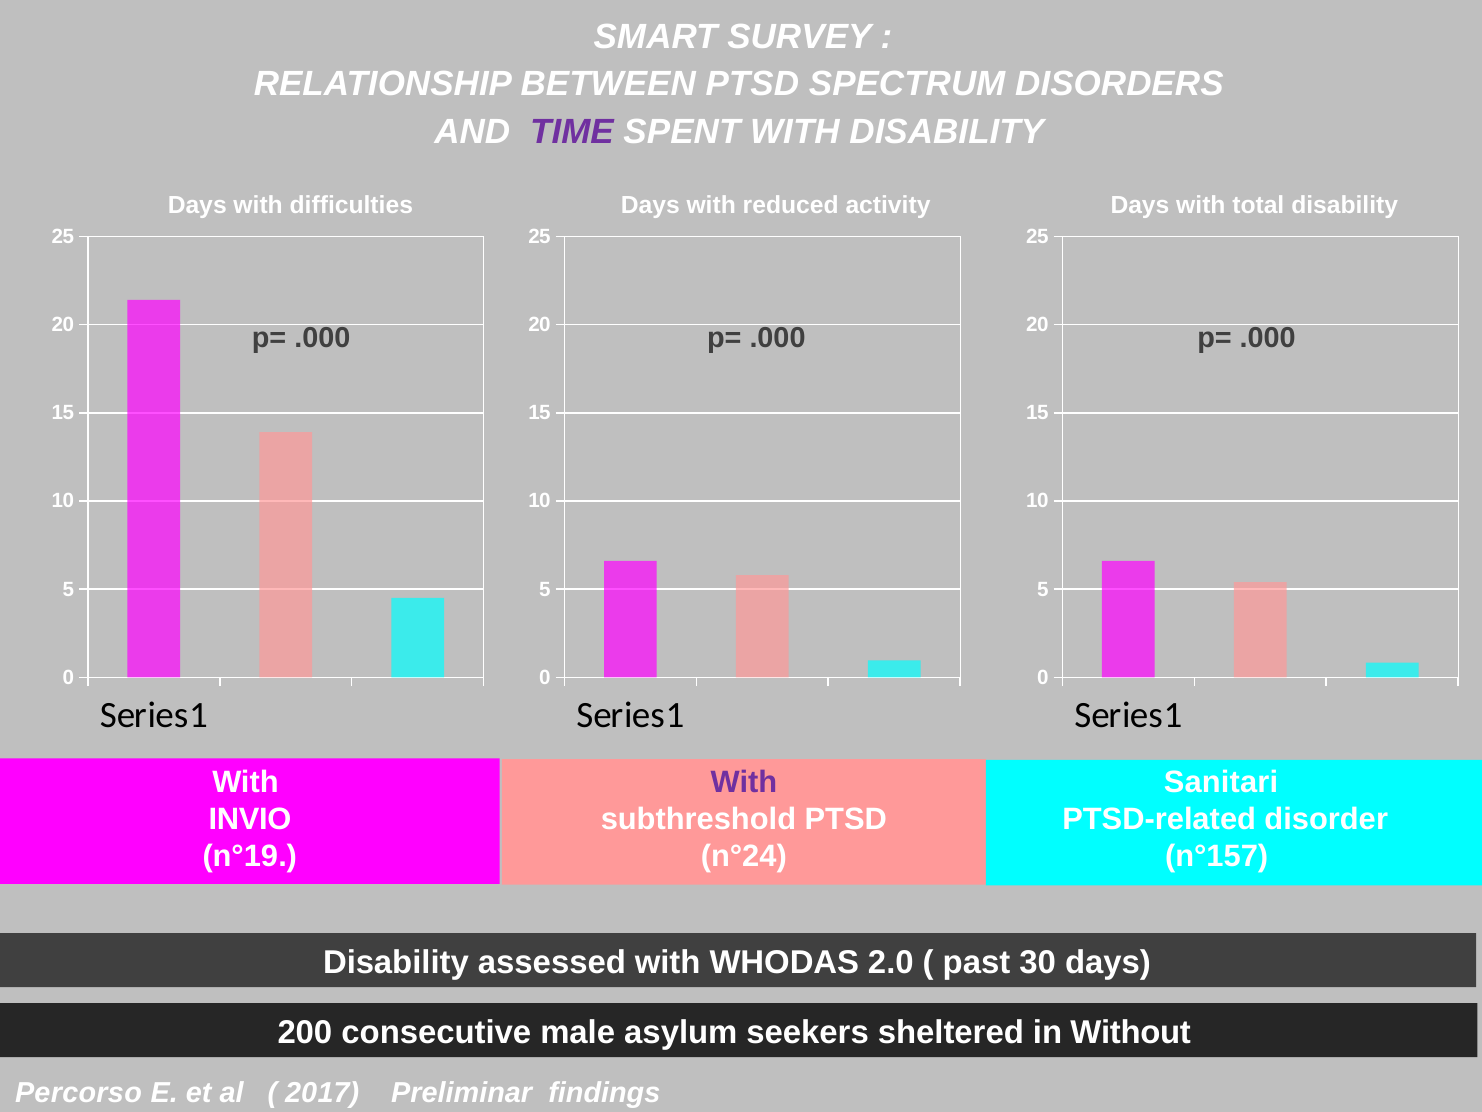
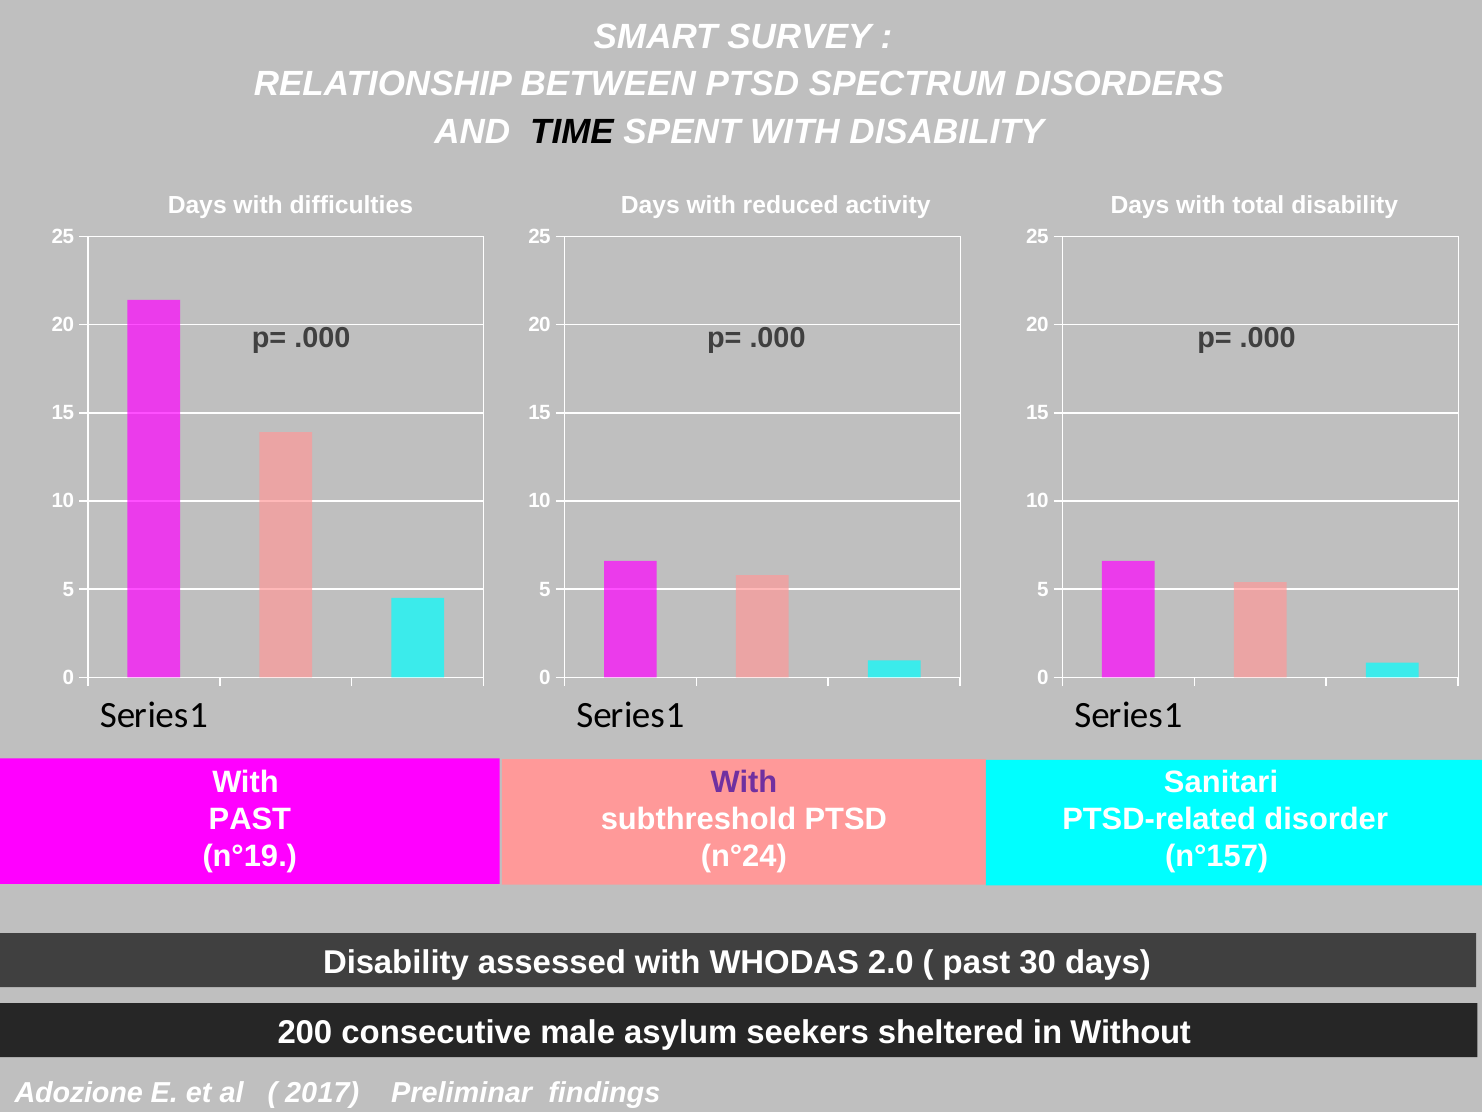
TIME colour: purple -> black
INVIO at (250, 819): INVIO -> PAST
Percorso: Percorso -> Adozione
